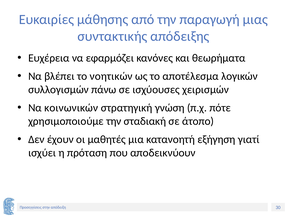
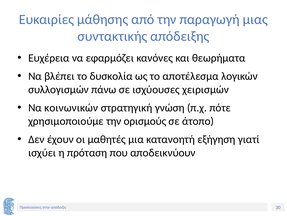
νοητικών: νοητικών -> δυσκολία
σταδιακή: σταδιακή -> ορισμούς
